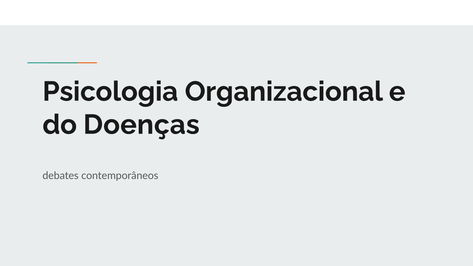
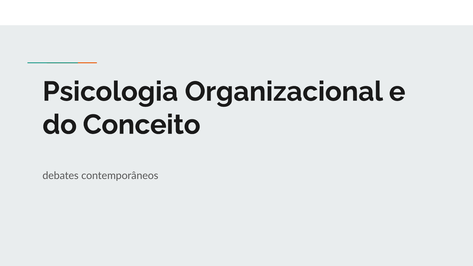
Doenças: Doenças -> Conceito
